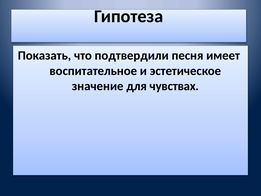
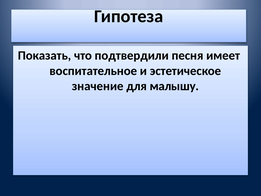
чувствах: чувствах -> малышу
